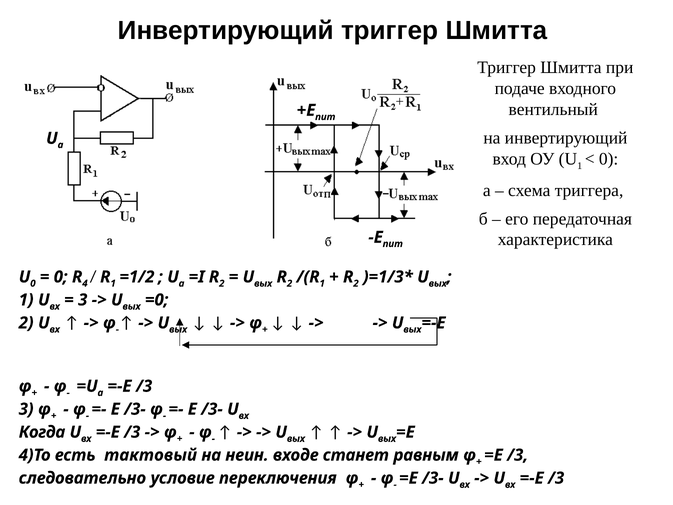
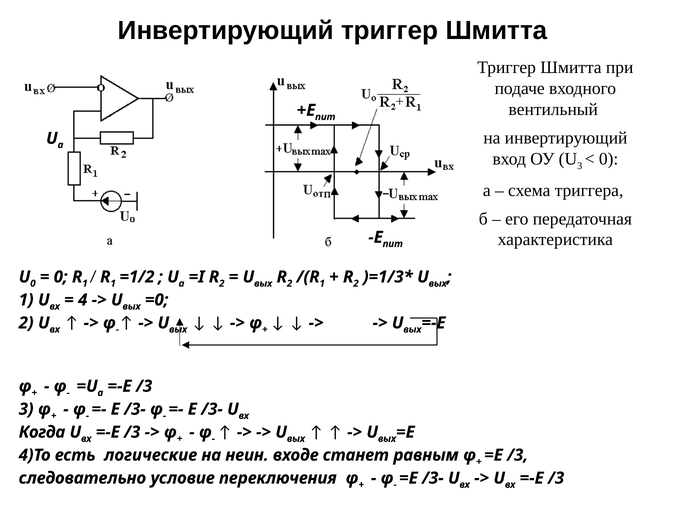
1 at (580, 166): 1 -> 3
4 at (85, 283): 4 -> 1
3 at (83, 300): 3 -> 4
тактовый: тактовый -> логические
